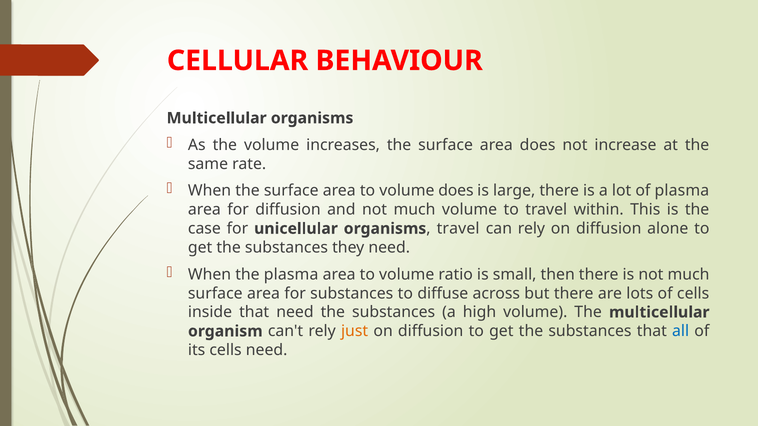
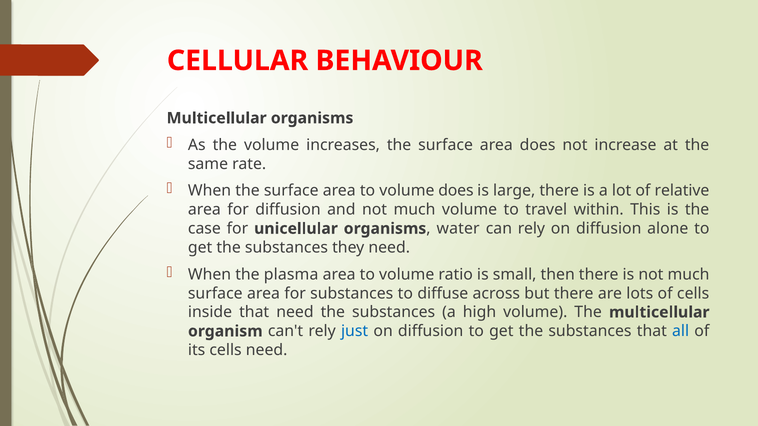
of plasma: plasma -> relative
travel at (458, 229): travel -> water
just colour: orange -> blue
